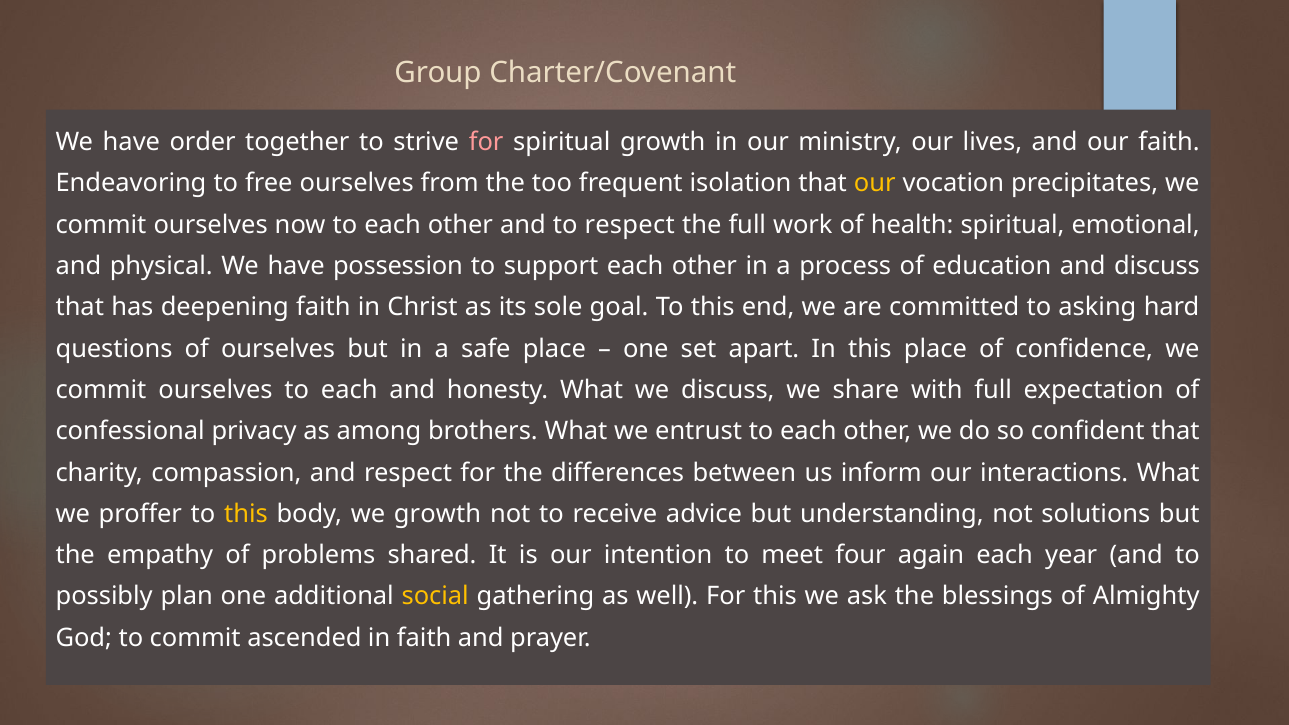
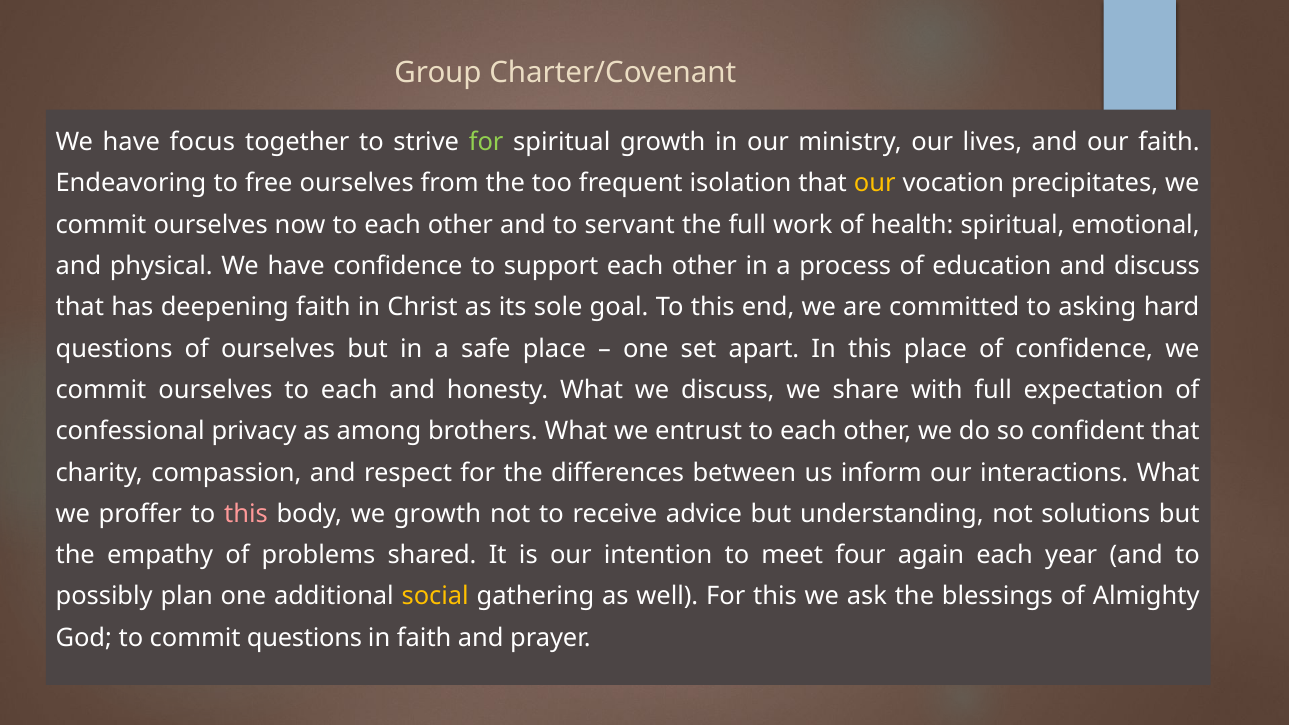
order: order -> focus
for at (486, 142) colour: pink -> light green
to respect: respect -> servant
have possession: possession -> confidence
this at (246, 514) colour: yellow -> pink
commit ascended: ascended -> questions
